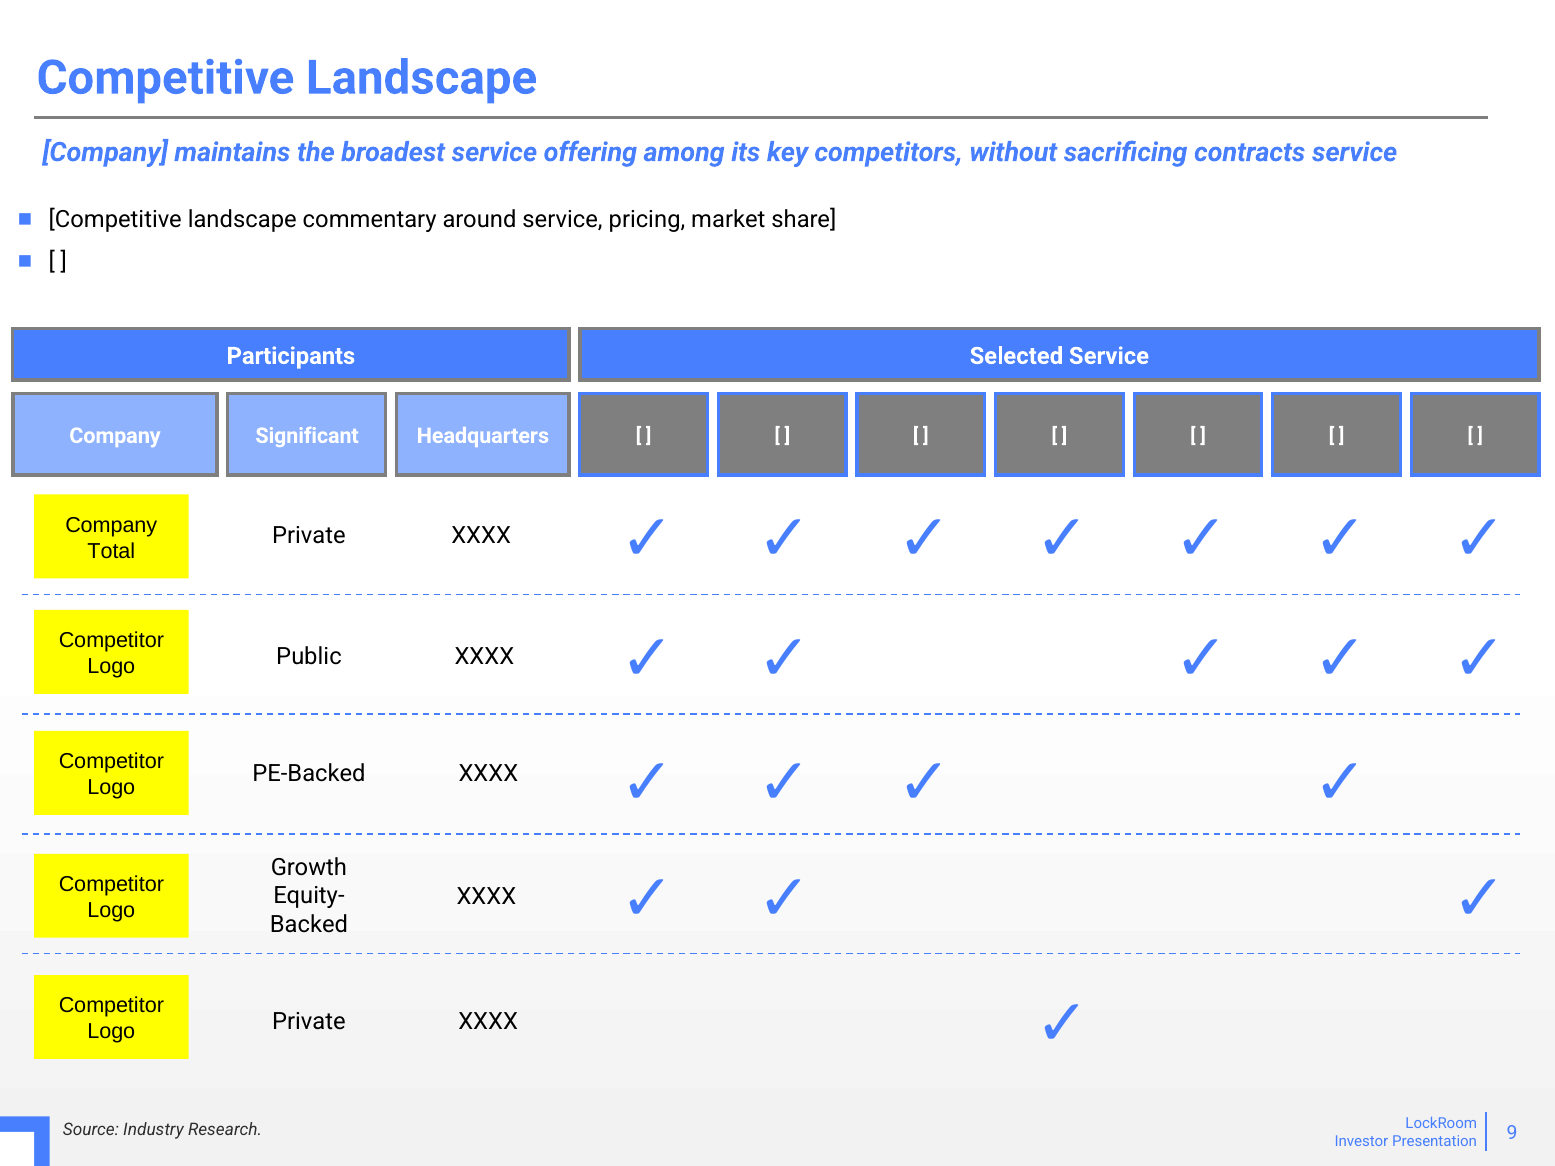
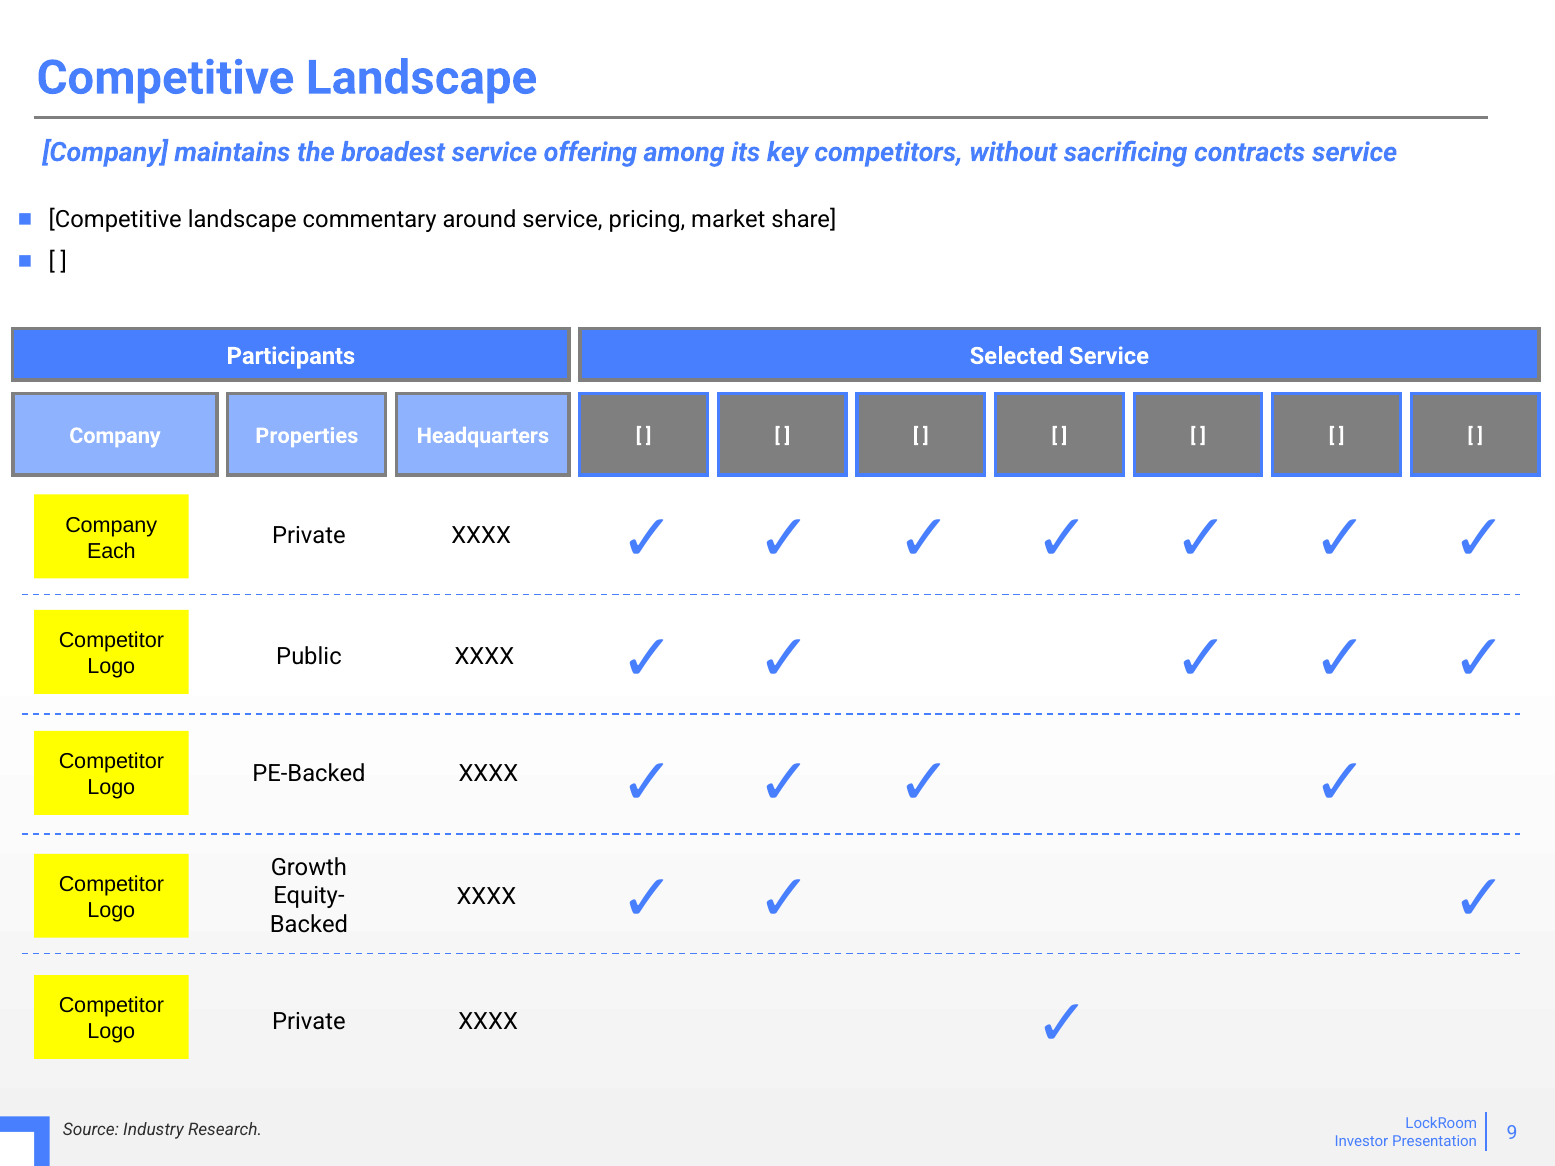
Significant: Significant -> Properties
Total: Total -> Each
